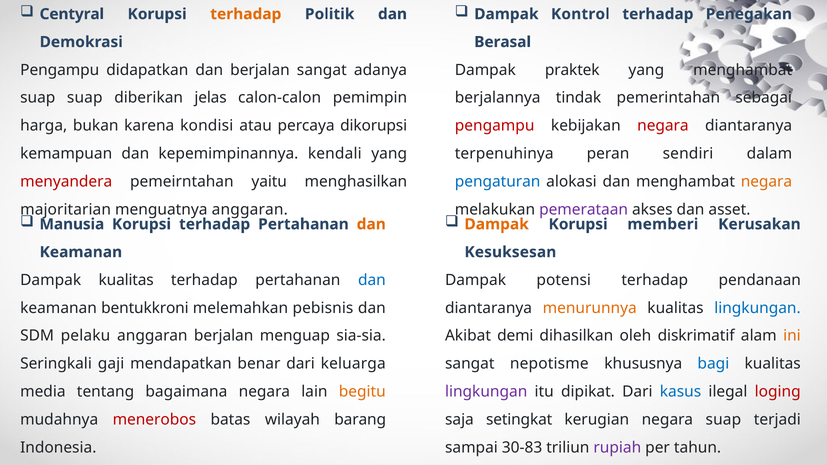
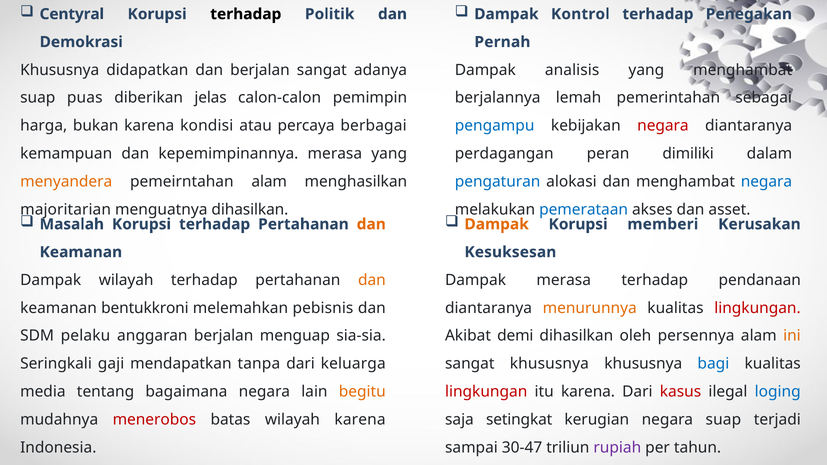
terhadap at (246, 14) colour: orange -> black
Berasal: Berasal -> Pernah
Pengampu at (60, 70): Pengampu -> Khususnya
praktek: praktek -> analisis
suap suap: suap -> puas
tindak: tindak -> lemah
dikorupsi: dikorupsi -> berbagai
pengampu at (495, 126) colour: red -> blue
kepemimpinannya kendali: kendali -> merasa
terpenuhinya: terpenuhinya -> perdagangan
sendiri: sendiri -> dimiliki
menyandera colour: red -> orange
pemeirntahan yaitu: yaitu -> alam
negara at (766, 182) colour: orange -> blue
menguatnya anggaran: anggaran -> dihasilkan
pemerataan colour: purple -> blue
Manusia: Manusia -> Masalah
Dampak kualitas: kualitas -> wilayah
dan at (372, 280) colour: blue -> orange
Dampak potensi: potensi -> merasa
lingkungan at (758, 308) colour: blue -> red
diskrimatif: diskrimatif -> persennya
benar: benar -> tanpa
sangat nepotisme: nepotisme -> khususnya
lingkungan at (486, 392) colour: purple -> red
itu dipikat: dipikat -> karena
kasus colour: blue -> red
loging colour: red -> blue
wilayah barang: barang -> karena
30-83: 30-83 -> 30-47
